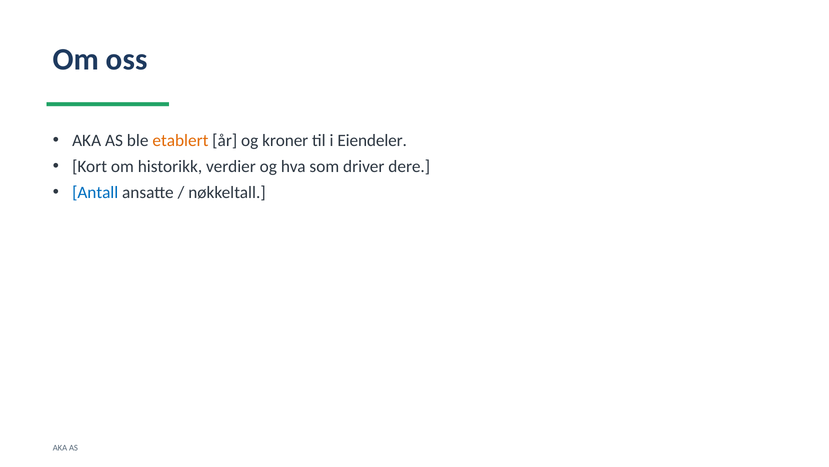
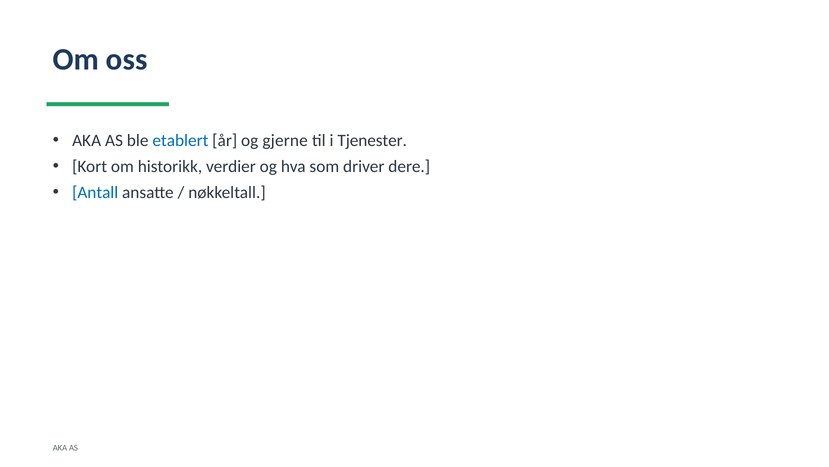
etablert colour: orange -> blue
kroner: kroner -> gjerne
Eiendeler: Eiendeler -> Tjenester
